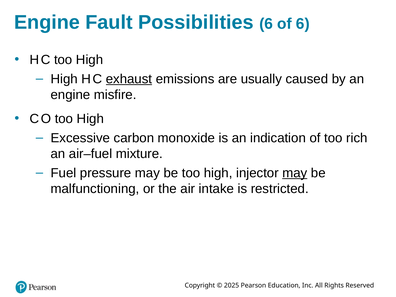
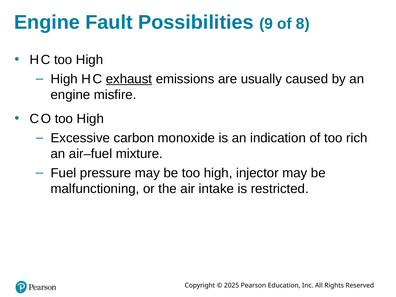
Possibilities 6: 6 -> 9
of 6: 6 -> 8
may at (295, 173) underline: present -> none
